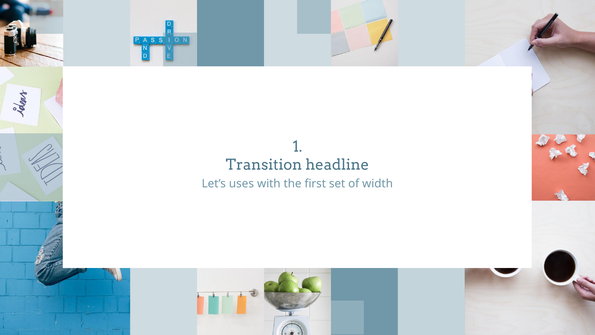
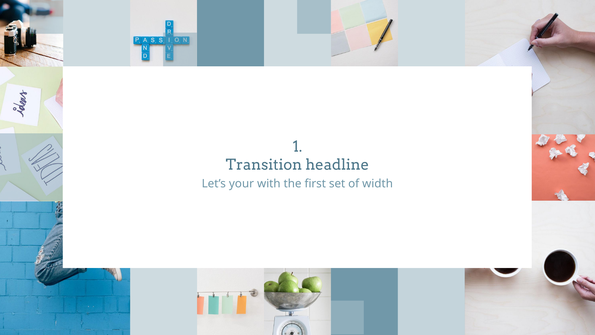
uses: uses -> your
